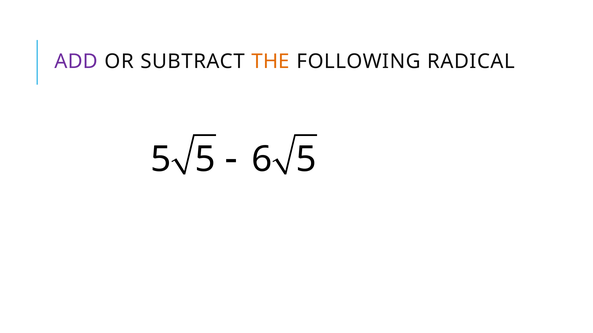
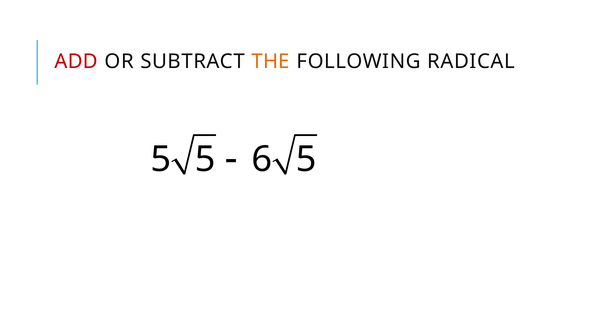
ADD colour: purple -> red
